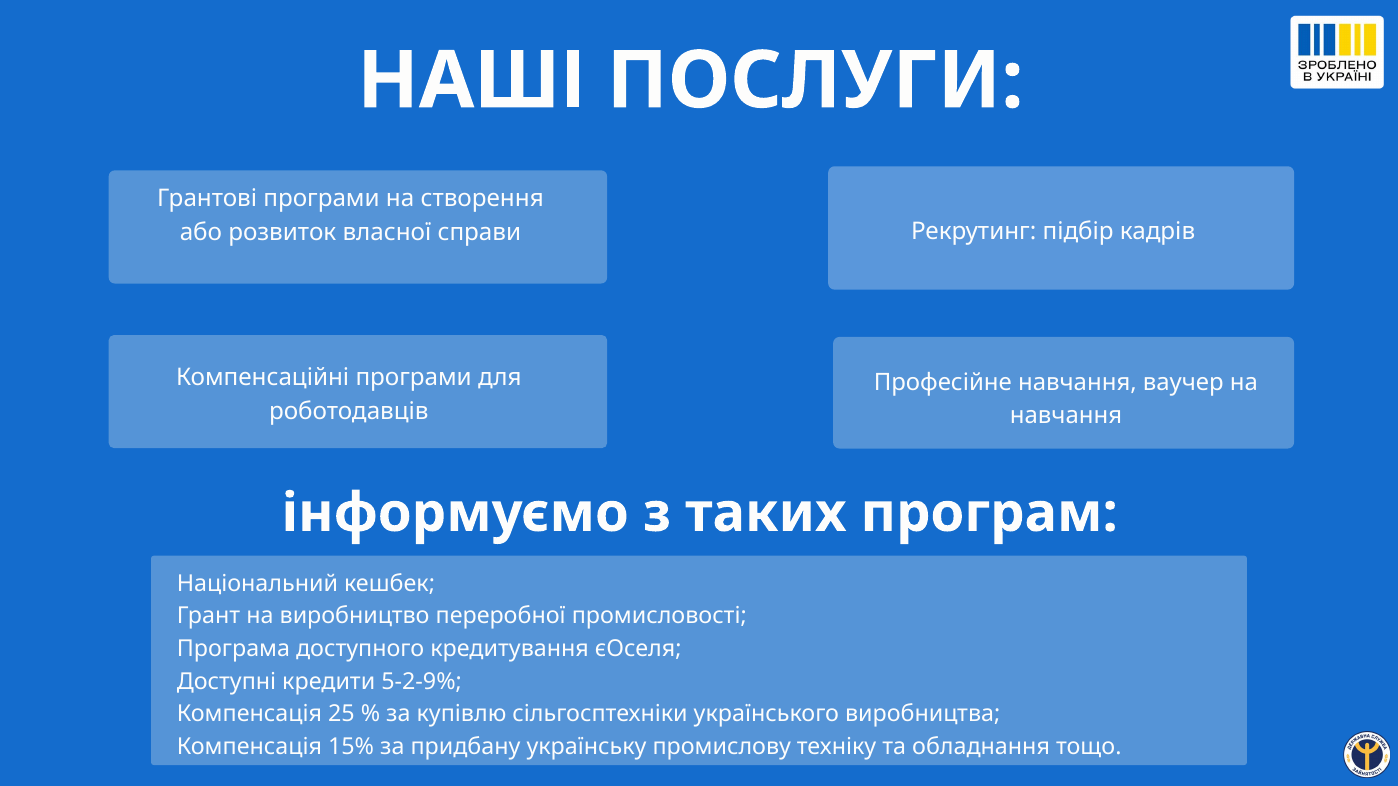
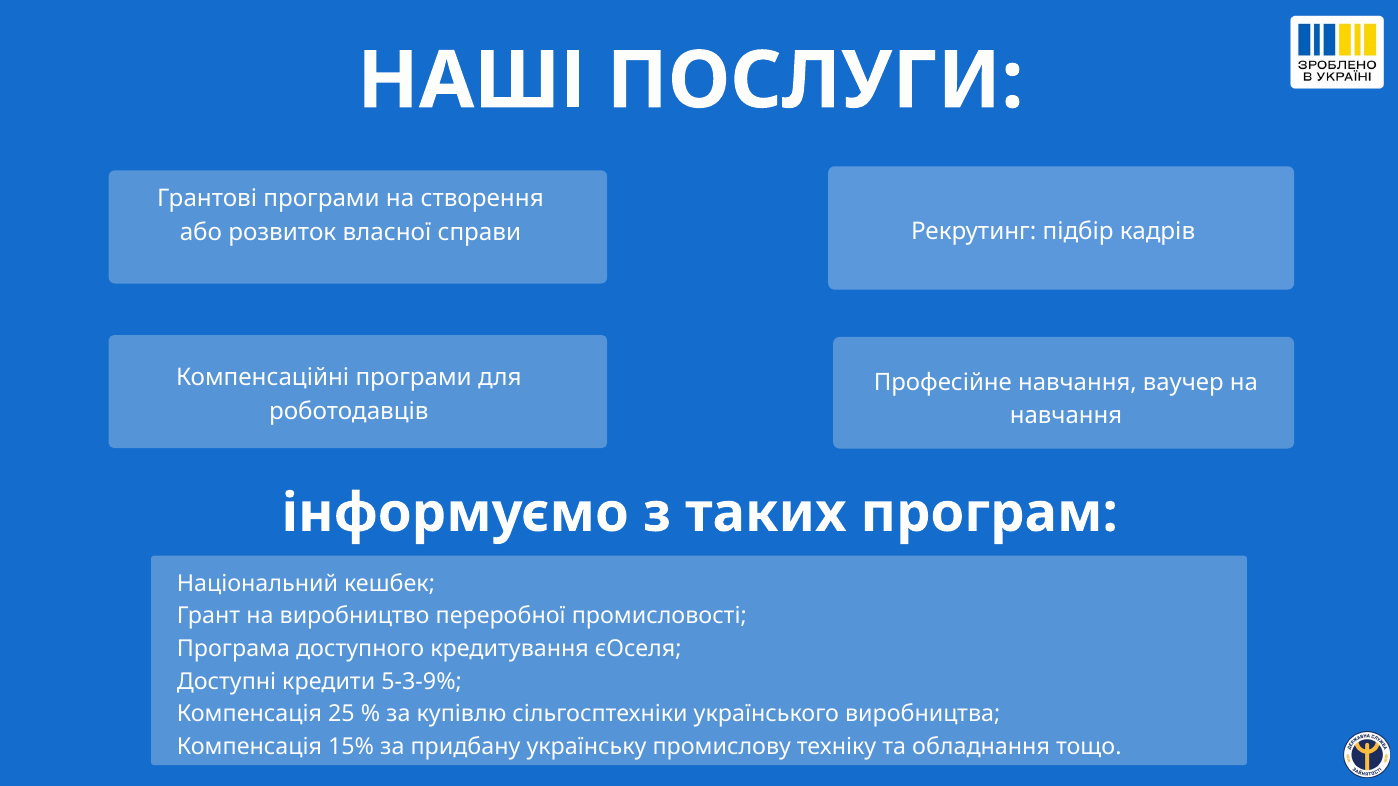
5-2-9%: 5-2-9% -> 5-3-9%
